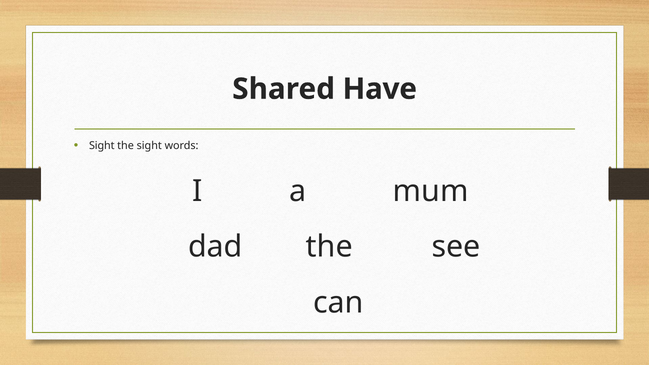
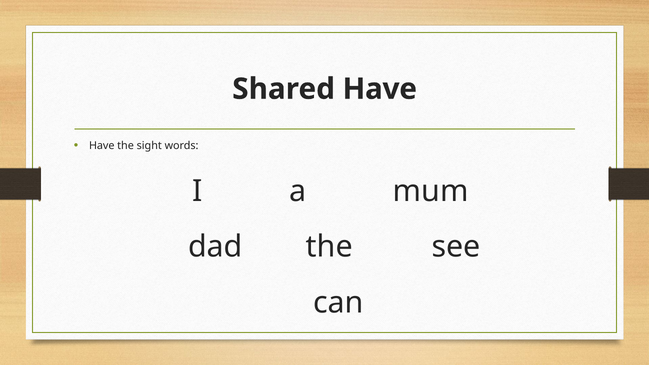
Sight at (102, 146): Sight -> Have
